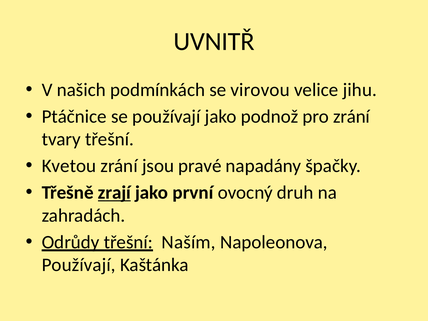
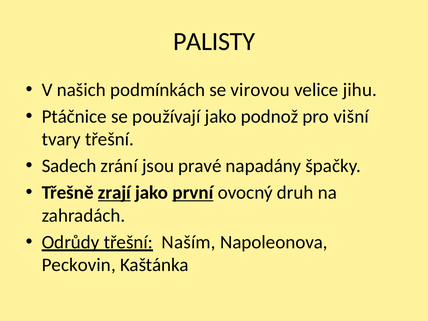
UVNITŘ: UVNITŘ -> PALISTY
pro zrání: zrání -> višní
Kvetou: Kvetou -> Sadech
první underline: none -> present
Používají at (79, 265): Používají -> Peckovin
